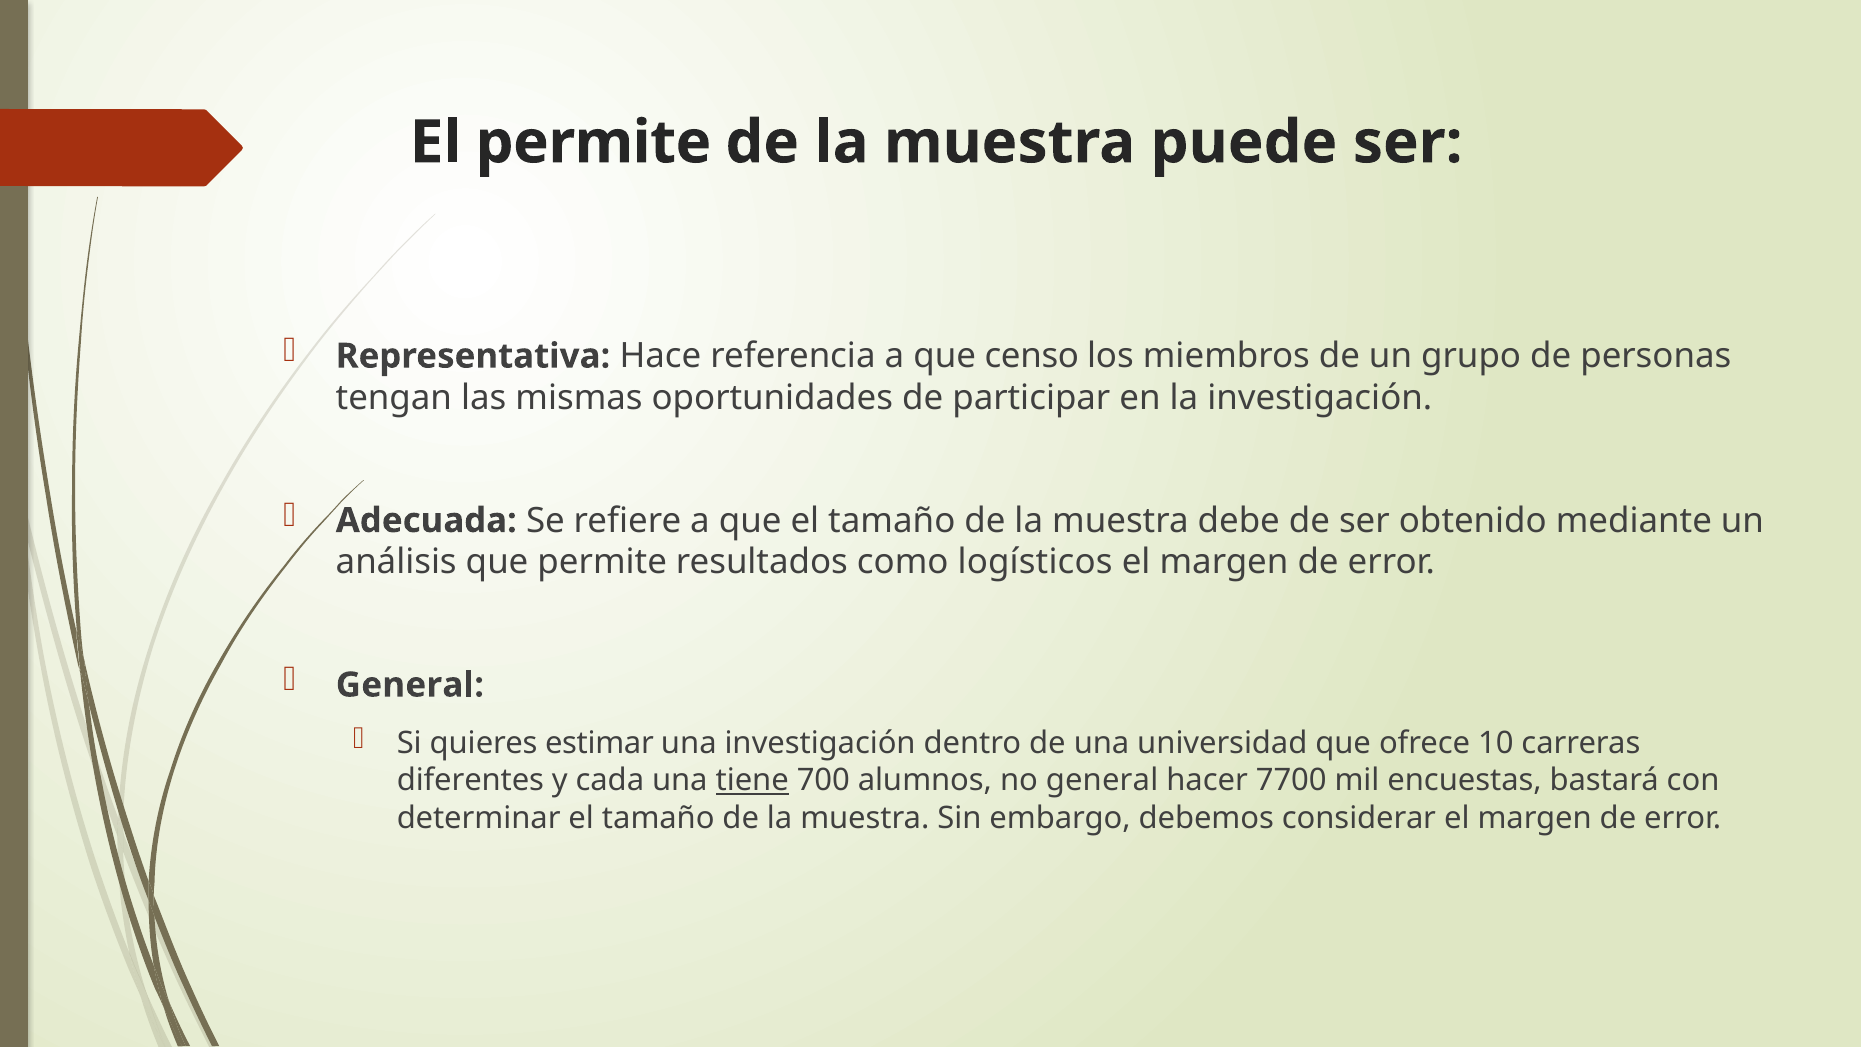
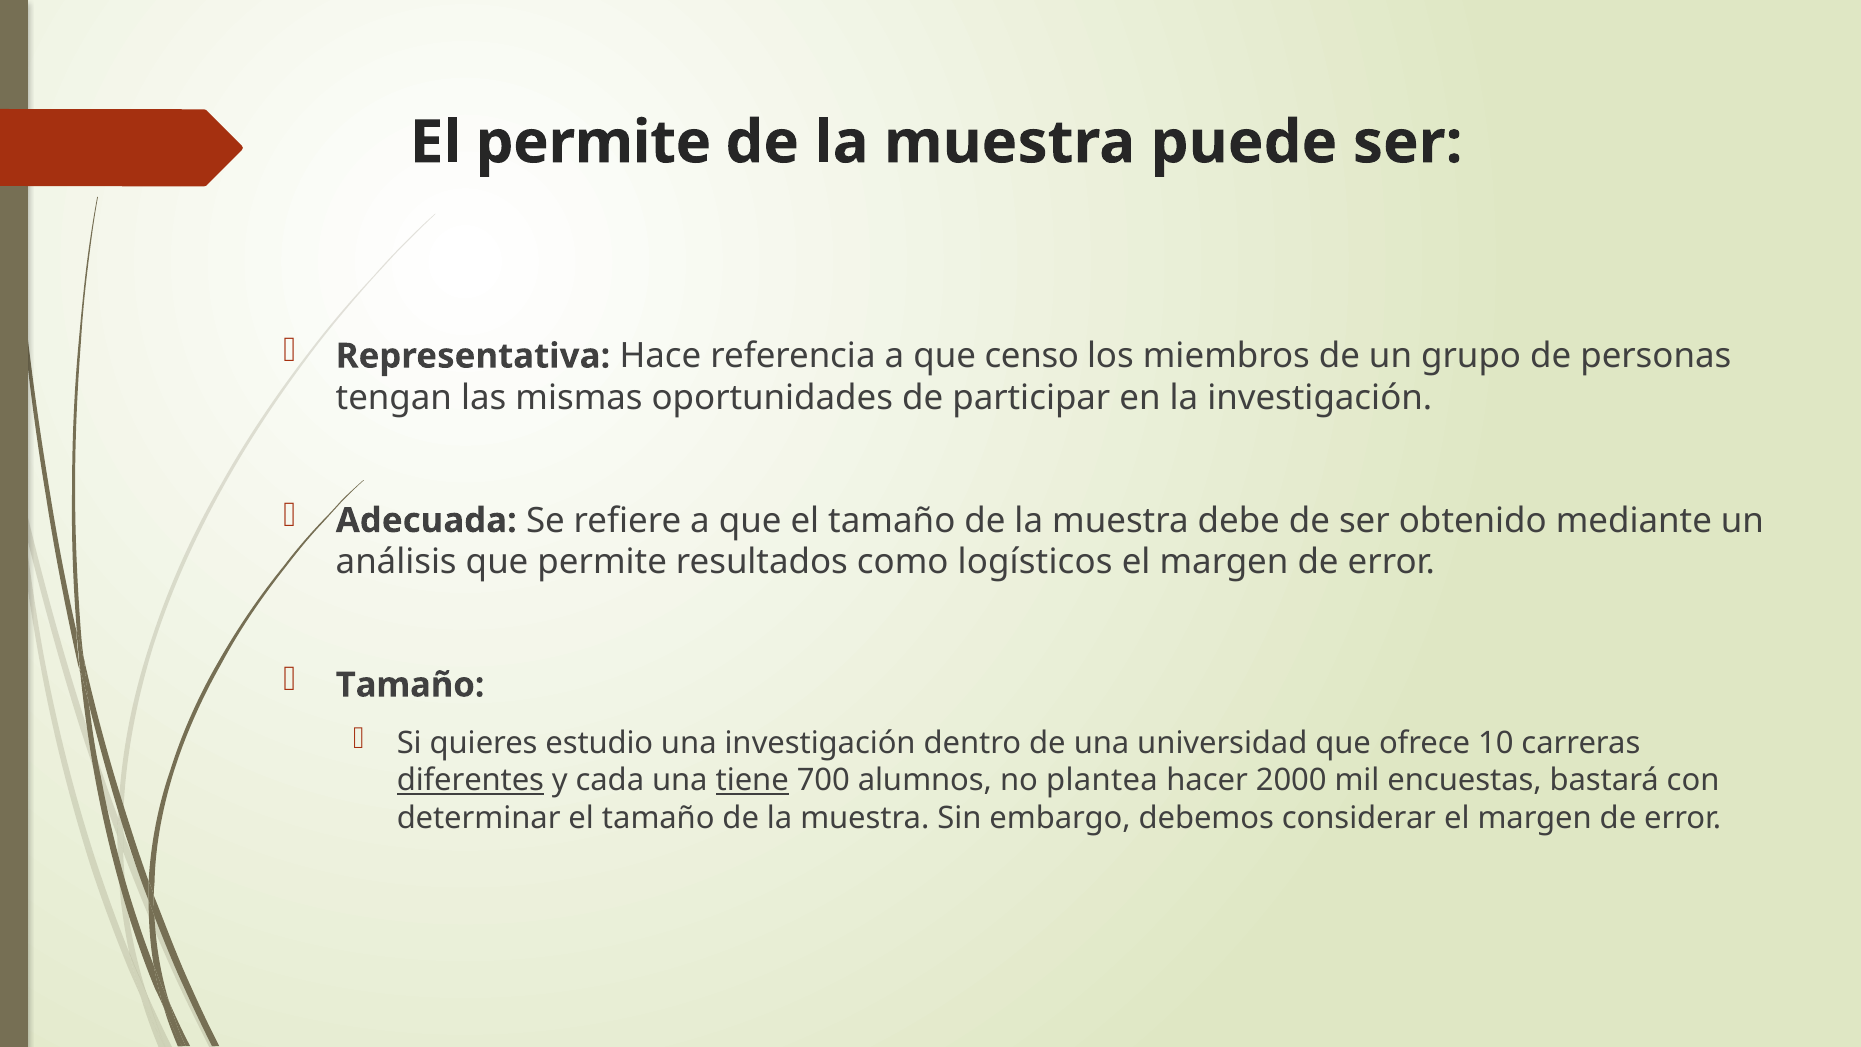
General at (410, 685): General -> Tamaño
estimar: estimar -> estudio
diferentes underline: none -> present
no general: general -> plantea
7700: 7700 -> 2000
